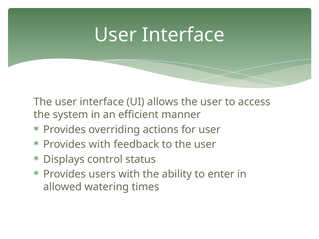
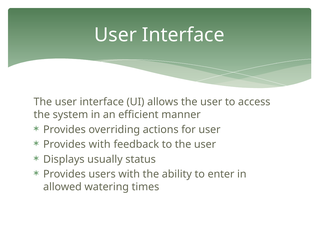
control: control -> usually
